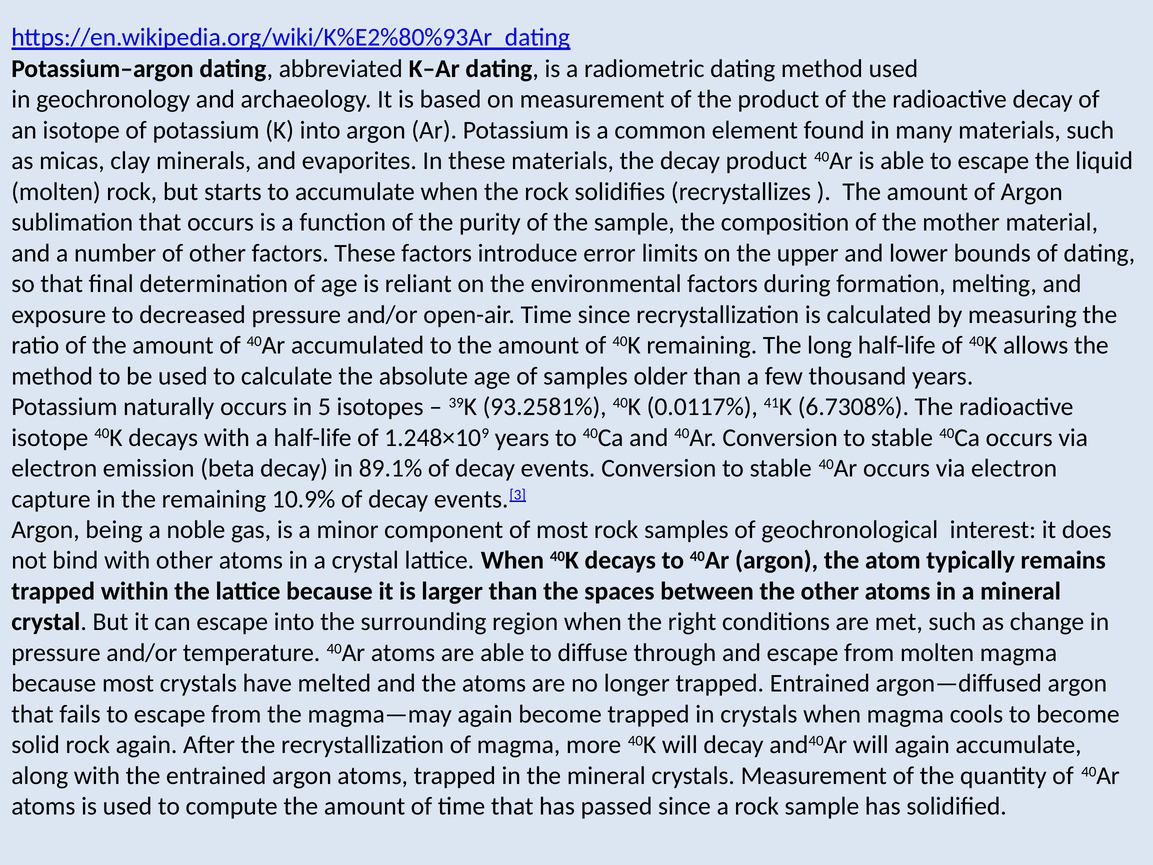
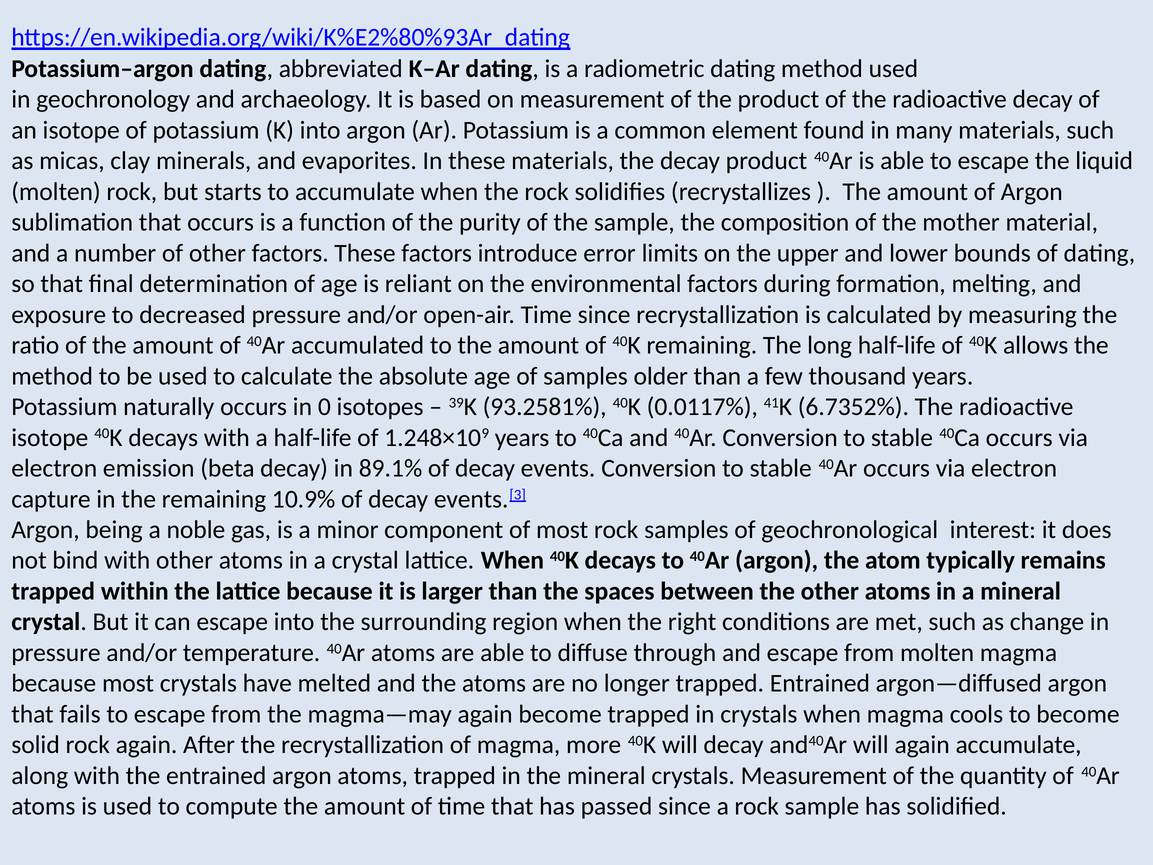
5: 5 -> 0
6.7308%: 6.7308% -> 6.7352%
